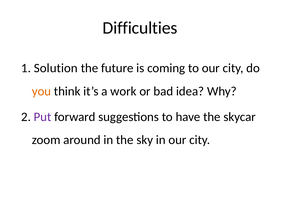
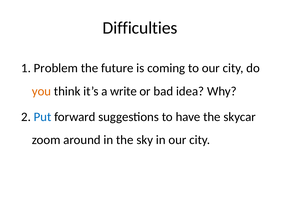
Solution: Solution -> Problem
work: work -> write
Put colour: purple -> blue
